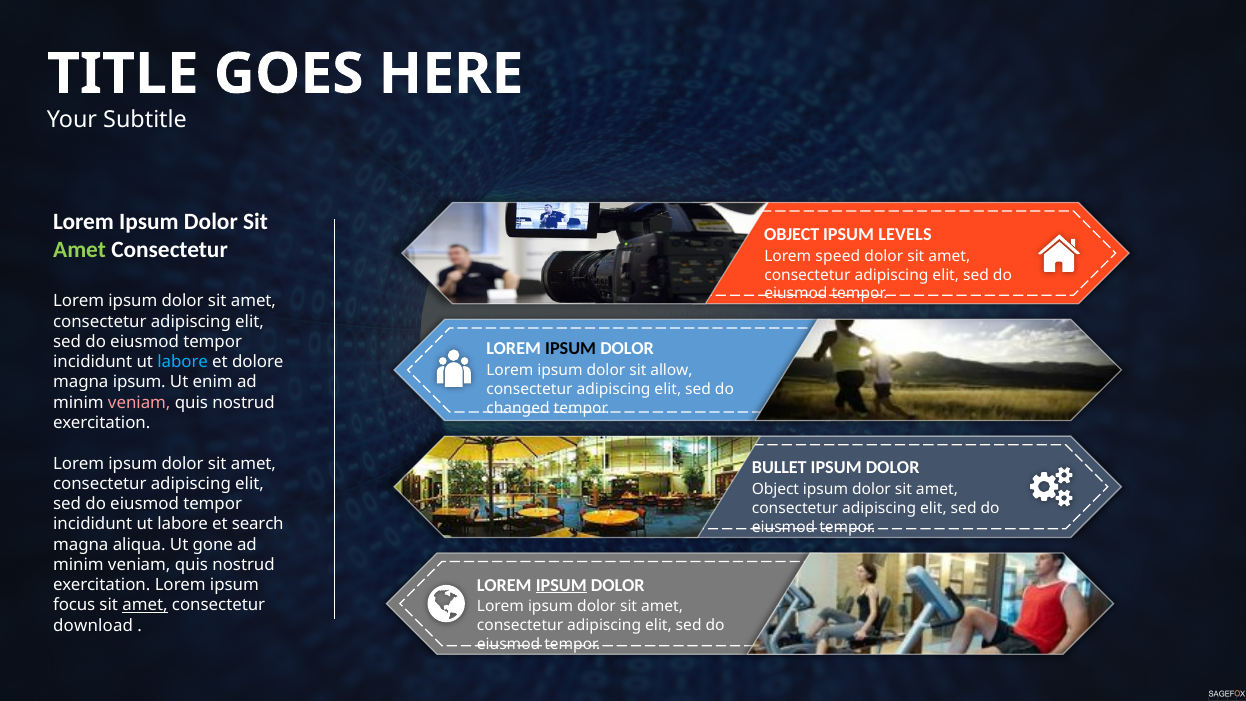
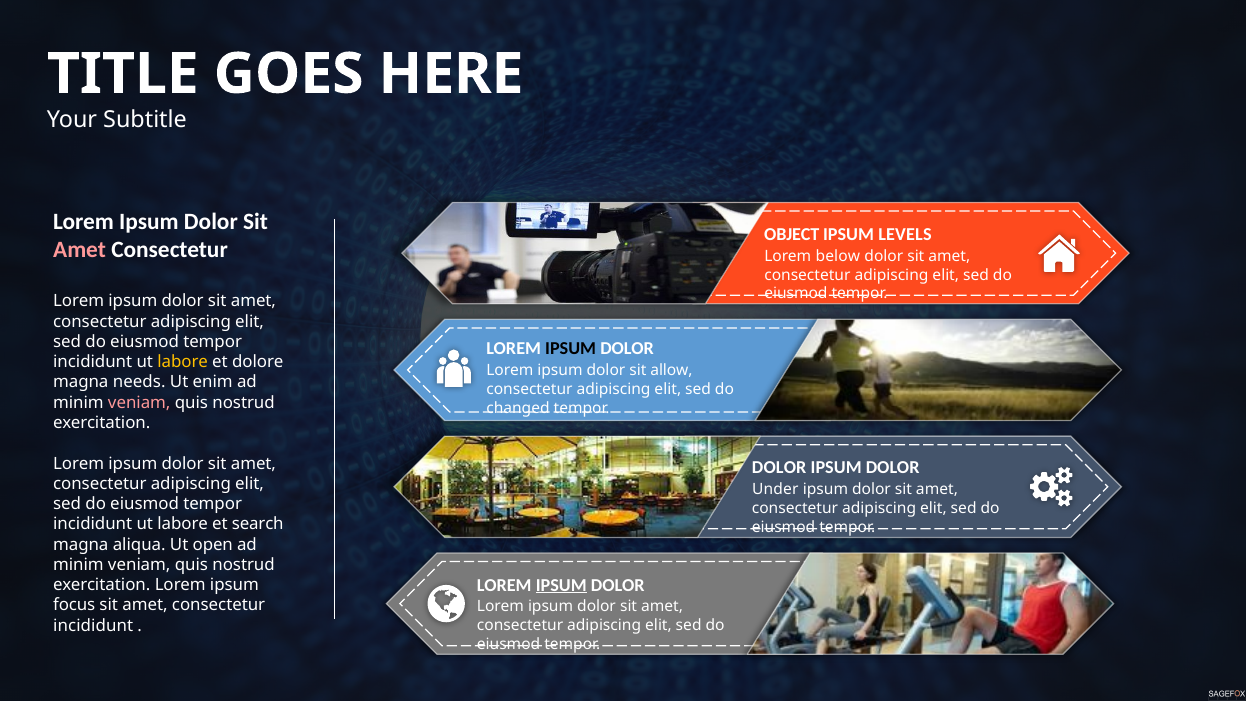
Amet at (80, 249) colour: light green -> pink
speed: speed -> below
labore at (183, 362) colour: light blue -> yellow
magna ipsum: ipsum -> needs
BULLET at (779, 468): BULLET -> DOLOR
Object at (775, 489): Object -> Under
gone: gone -> open
amet at (145, 605) underline: present -> none
download at (93, 626): download -> incididunt
